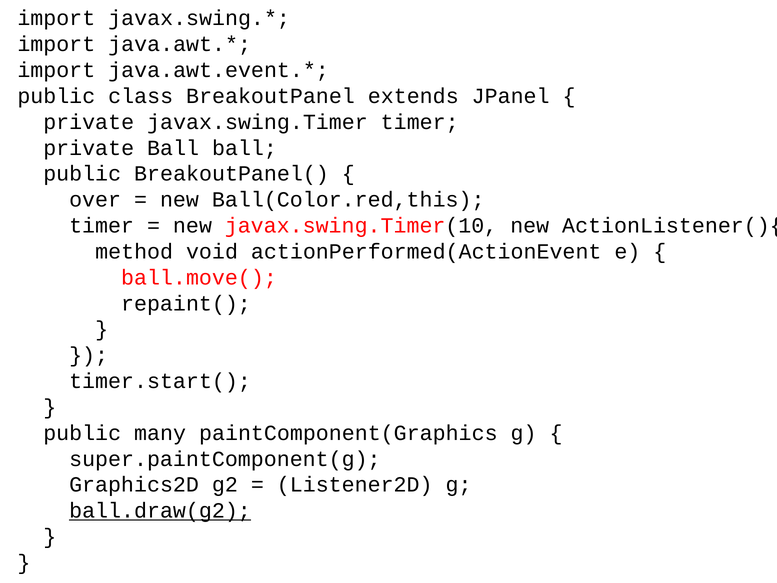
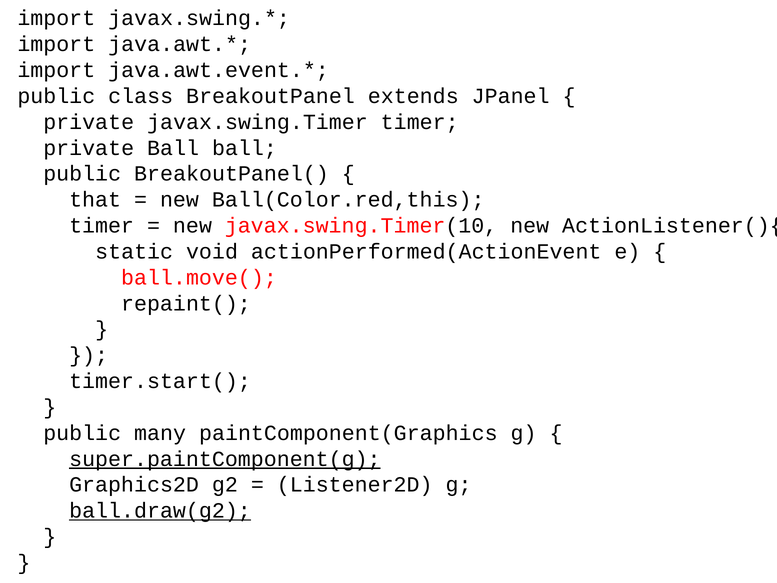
over: over -> that
method: method -> static
super.paintComponent(g underline: none -> present
